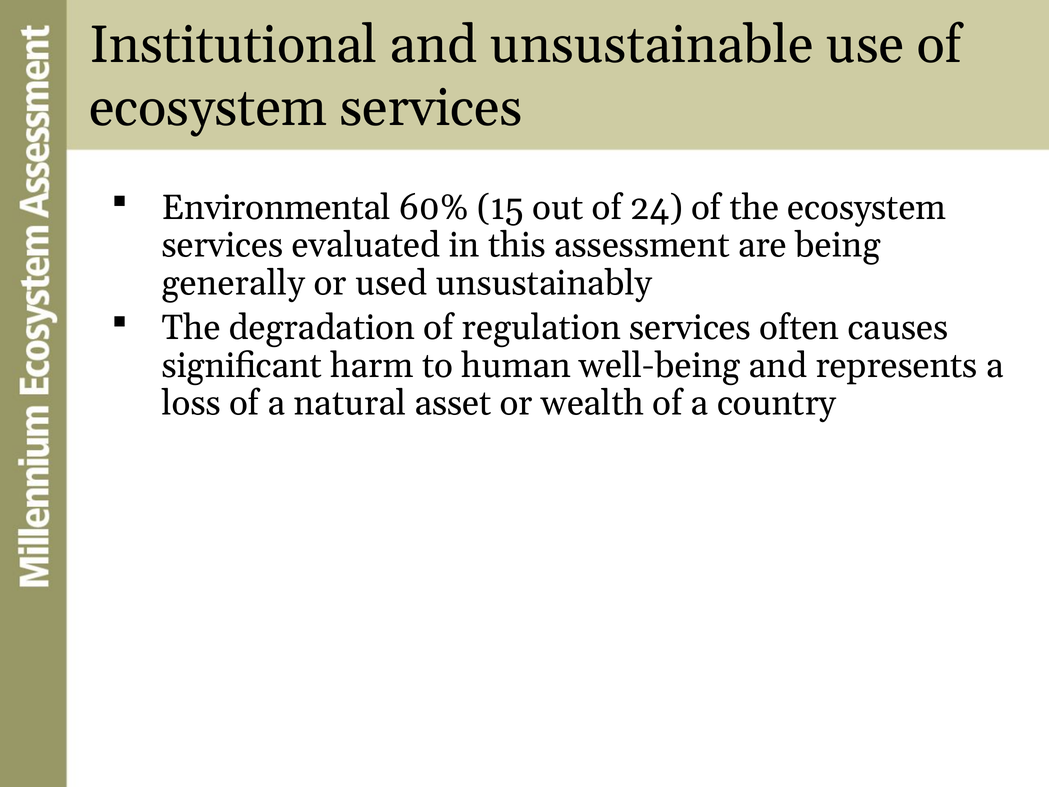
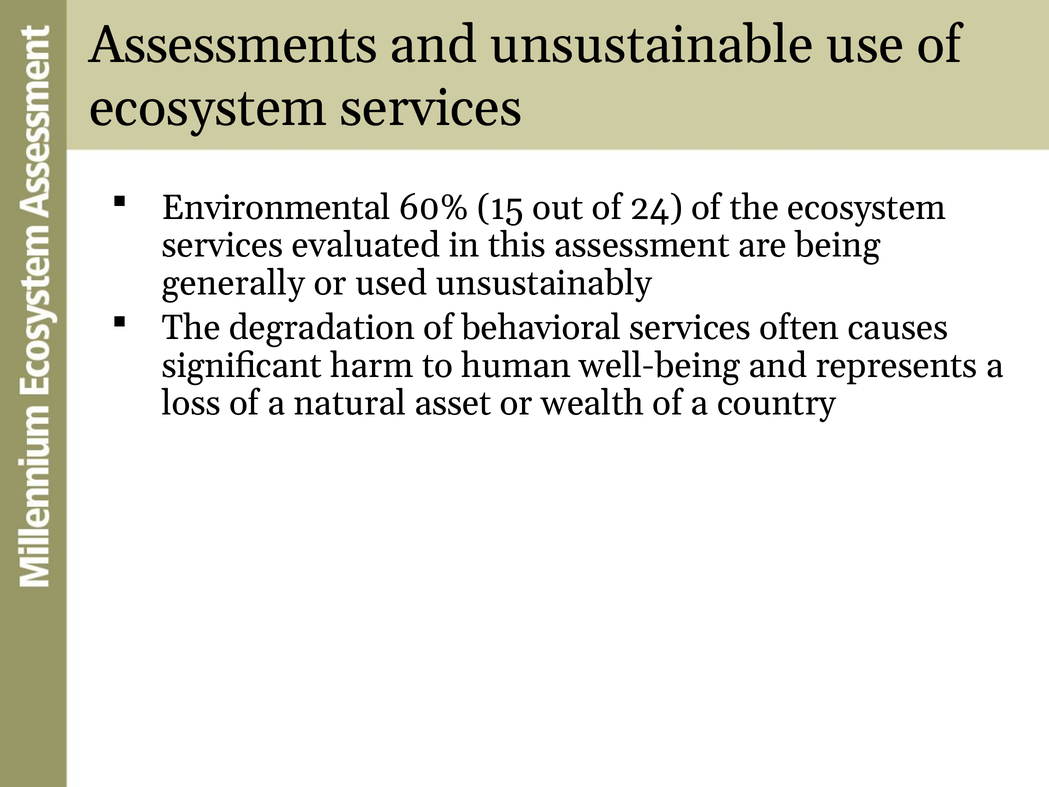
Institutional: Institutional -> Assessments
regulation: regulation -> behavioral
